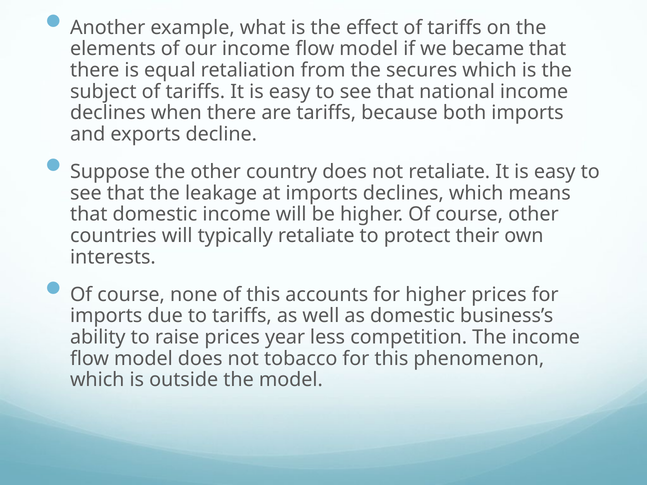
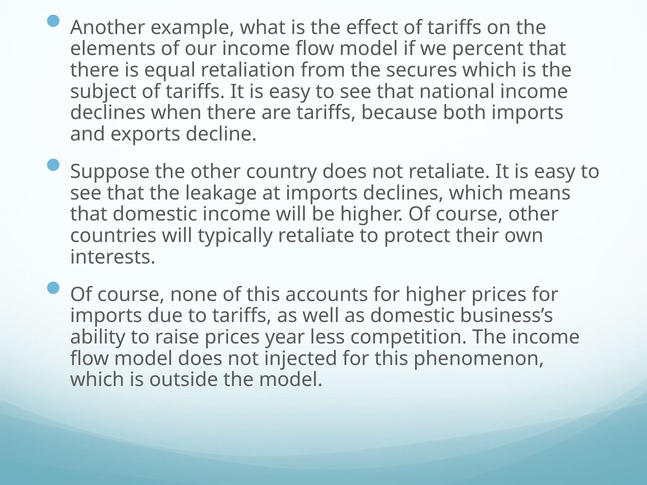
became: became -> percent
tobacco: tobacco -> injected
